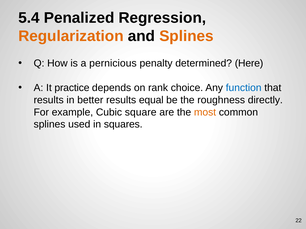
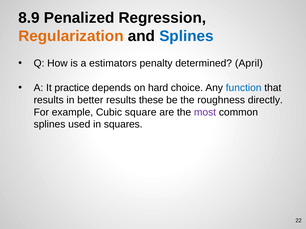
5.4: 5.4 -> 8.9
Splines at (186, 36) colour: orange -> blue
pernicious: pernicious -> estimators
Here: Here -> April
rank: rank -> hard
equal: equal -> these
most colour: orange -> purple
